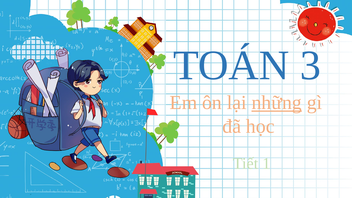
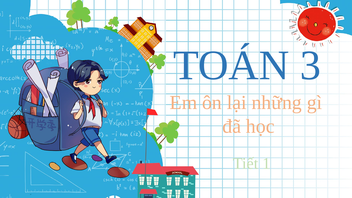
những underline: present -> none
